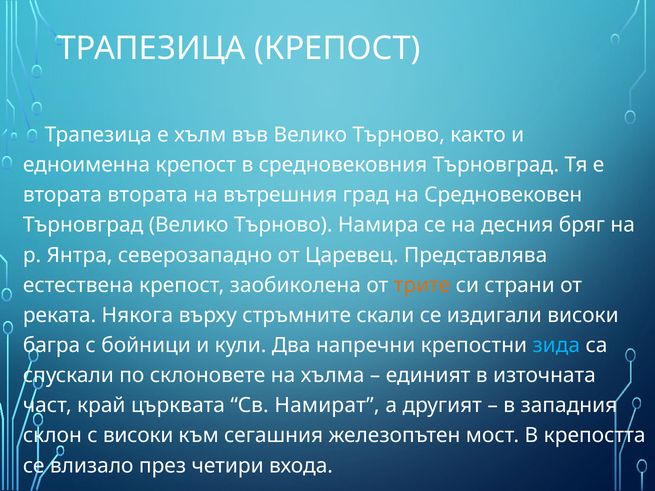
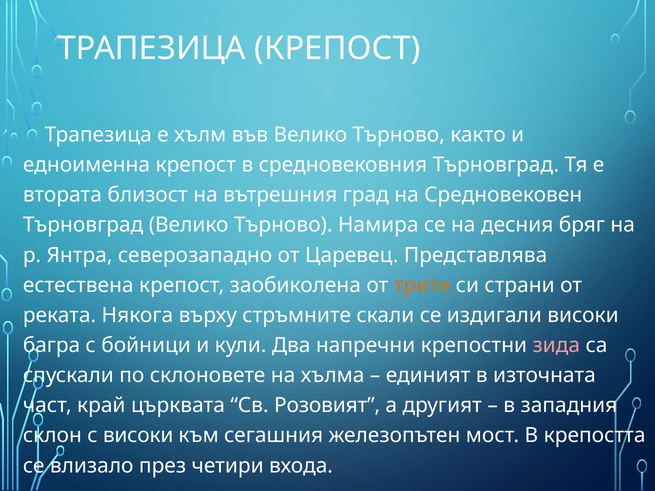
втората втората: втората -> близост
зида colour: light blue -> pink
Намират: Намират -> Розовият
